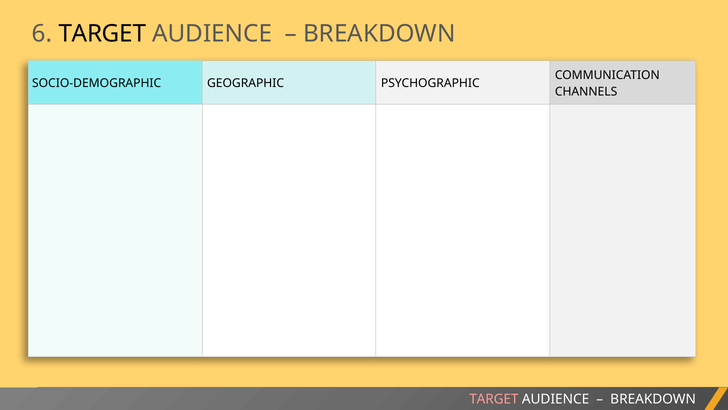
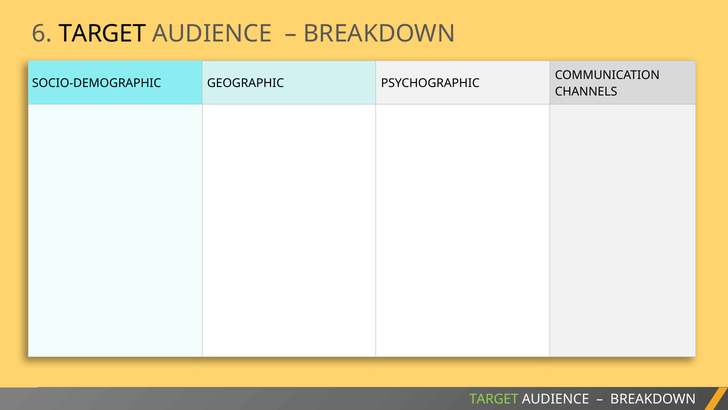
TARGET at (494, 399) colour: pink -> light green
